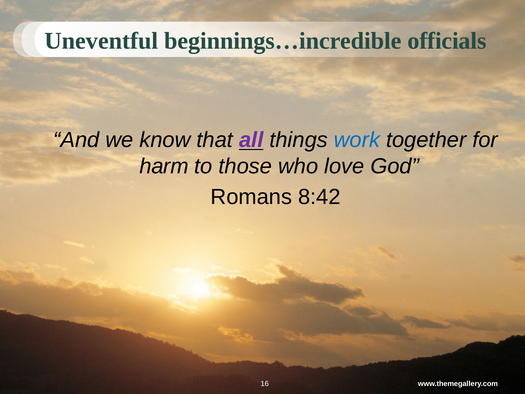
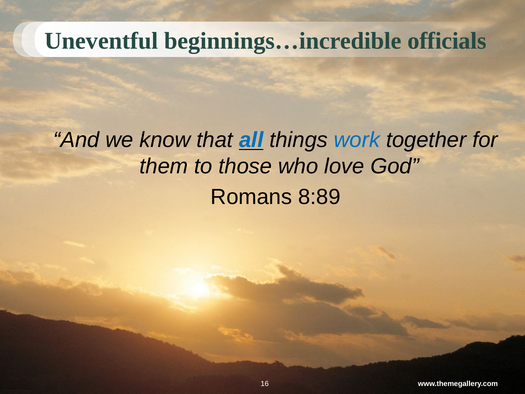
all colour: purple -> blue
harm: harm -> them
8:42: 8:42 -> 8:89
